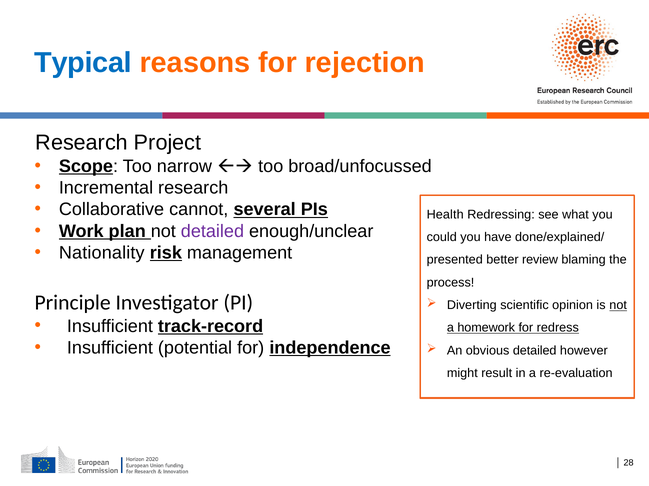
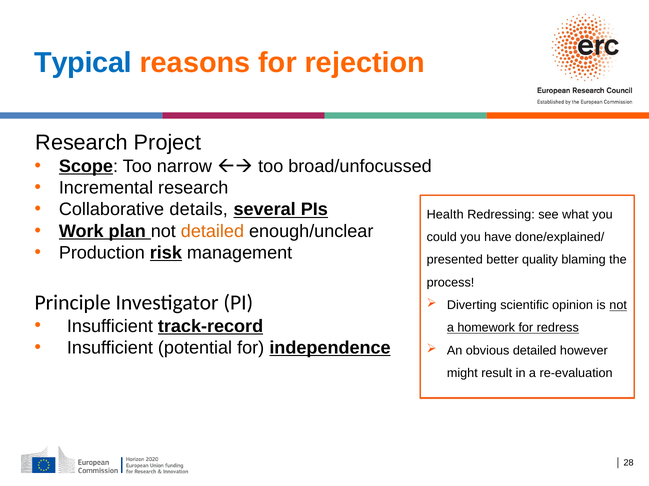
cannot: cannot -> details
detailed at (212, 231) colour: purple -> orange
Nationality: Nationality -> Production
review: review -> quality
